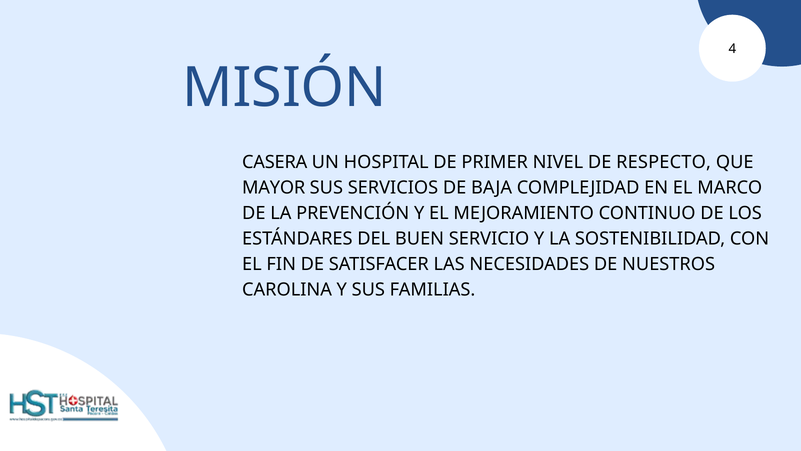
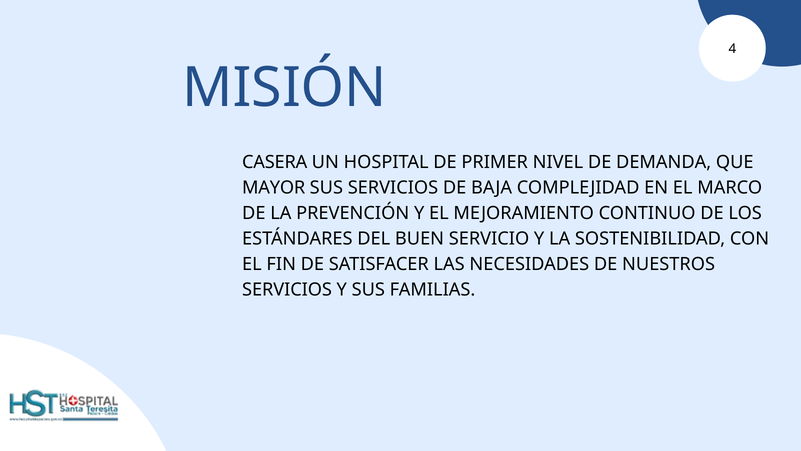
RESPECTO: RESPECTO -> DEMANDA
CAROLINA at (287, 290): CAROLINA -> SERVICIOS
